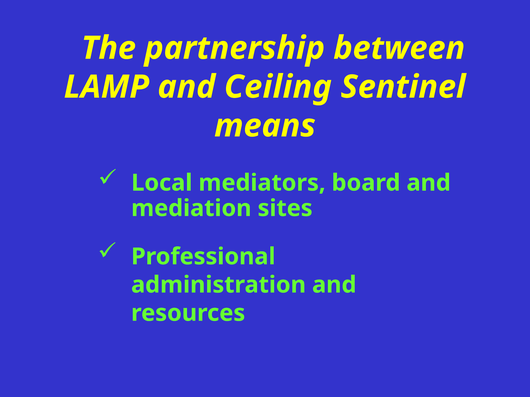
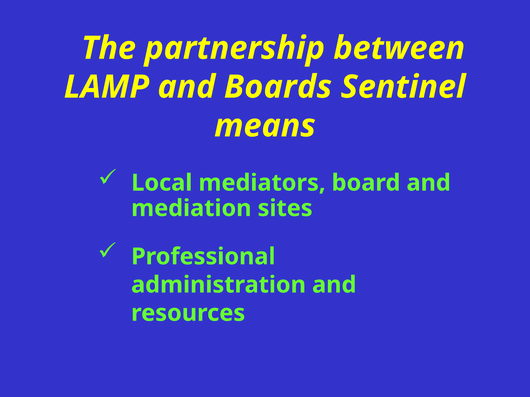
Ceiling: Ceiling -> Boards
